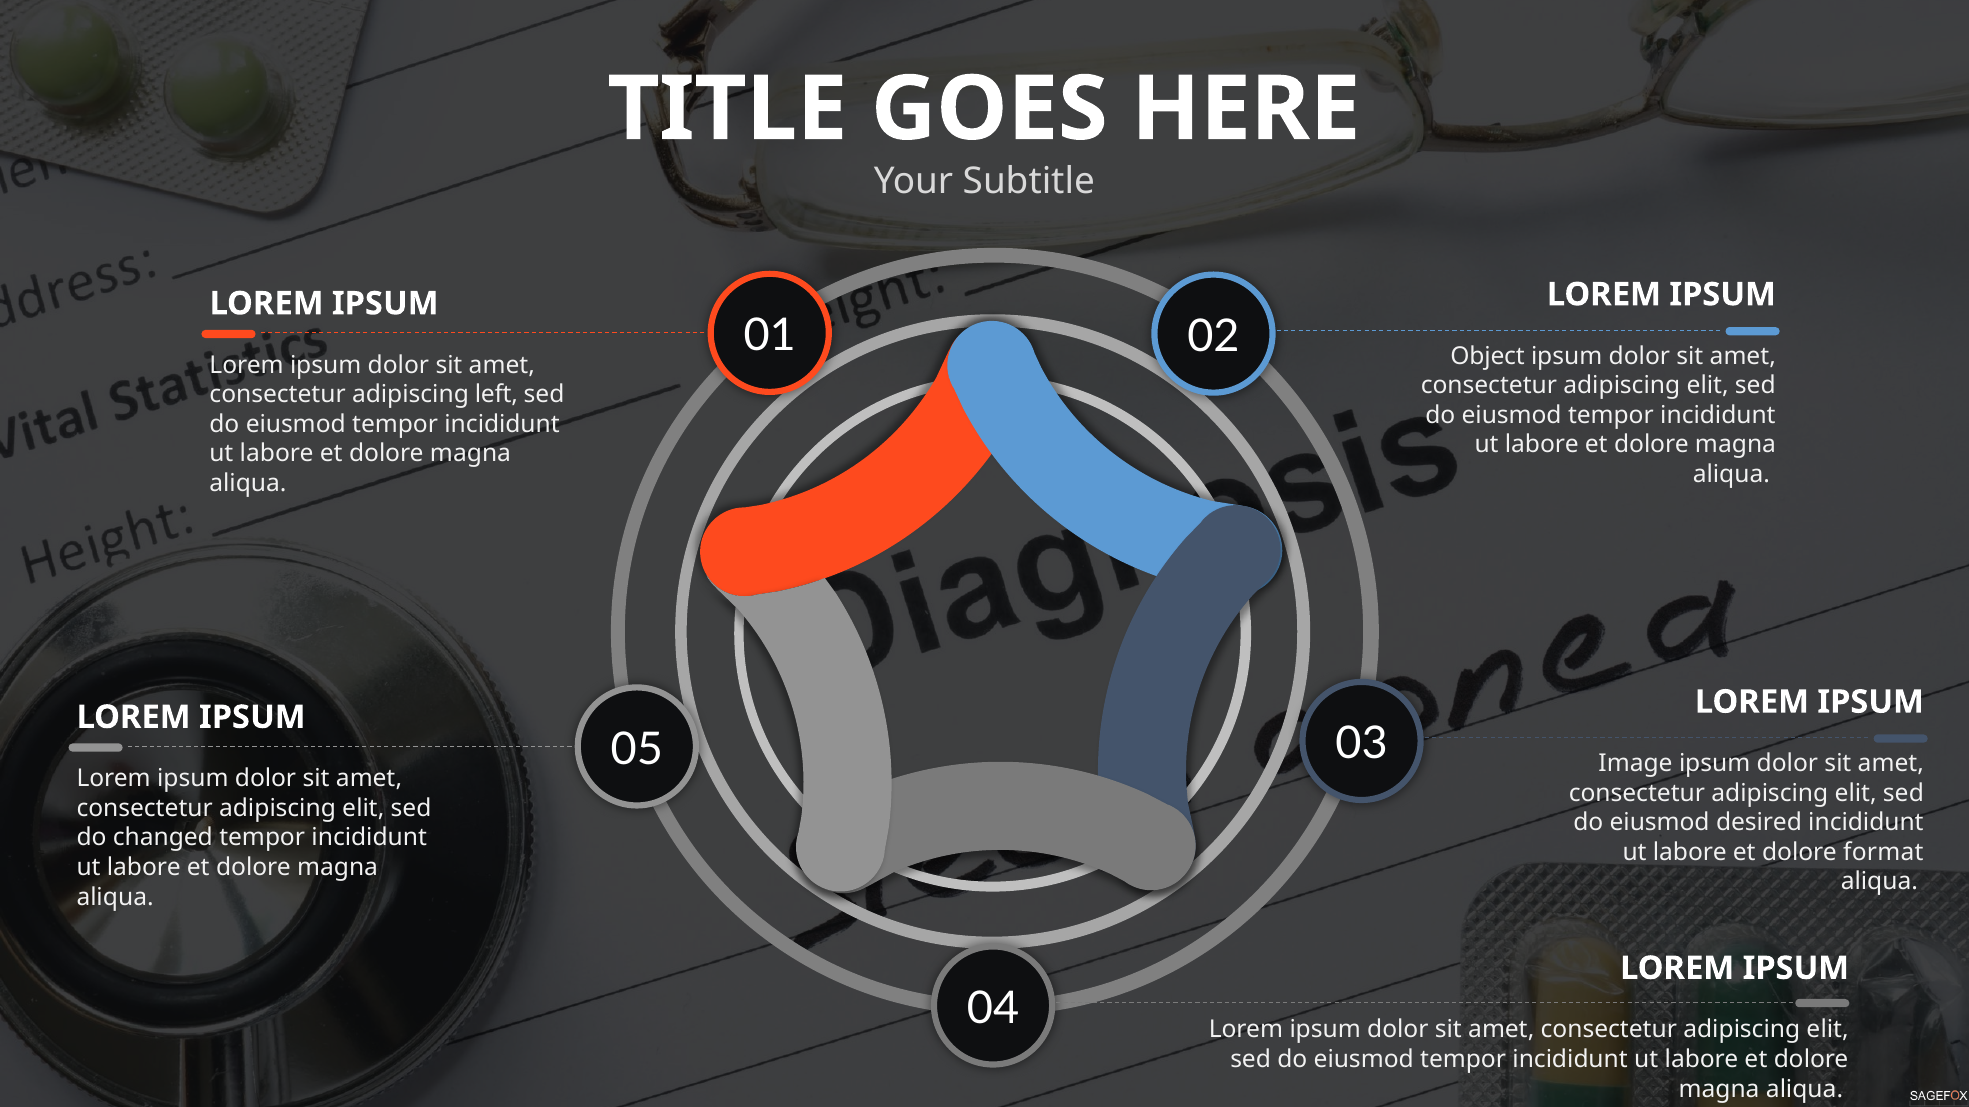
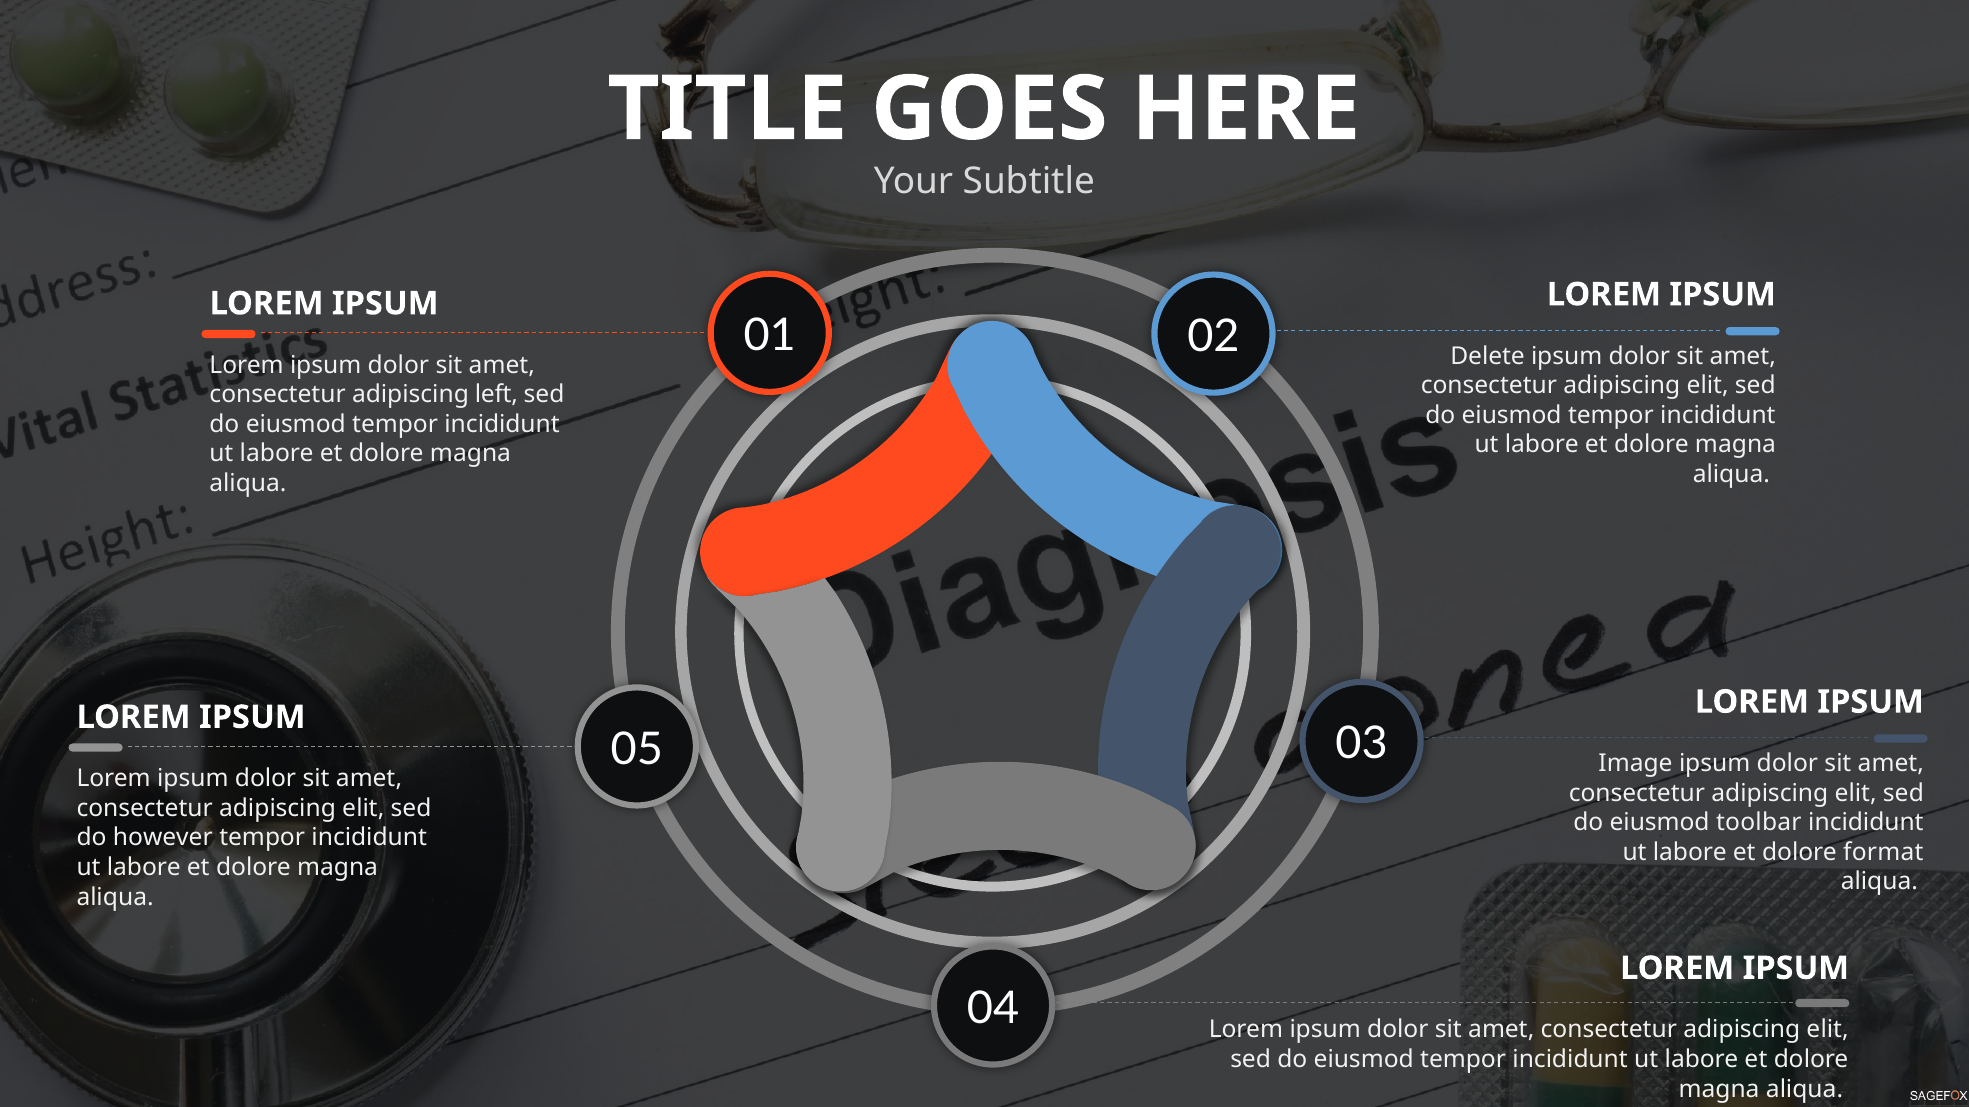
Object: Object -> Delete
desired: desired -> toolbar
changed: changed -> however
